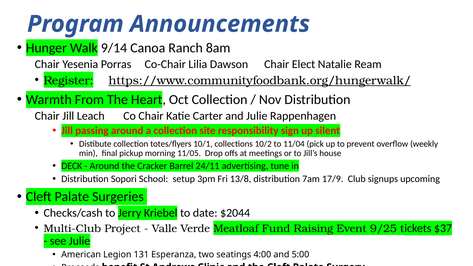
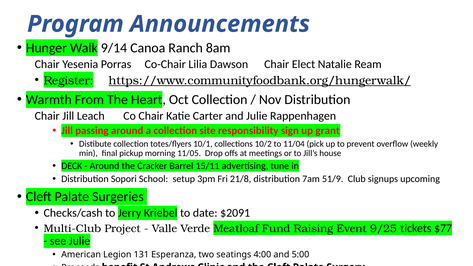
silent: silent -> grant
24/11: 24/11 -> 15/11
13/8: 13/8 -> 21/8
17/9: 17/9 -> 51/9
$2044: $2044 -> $2091
$37: $37 -> $77
